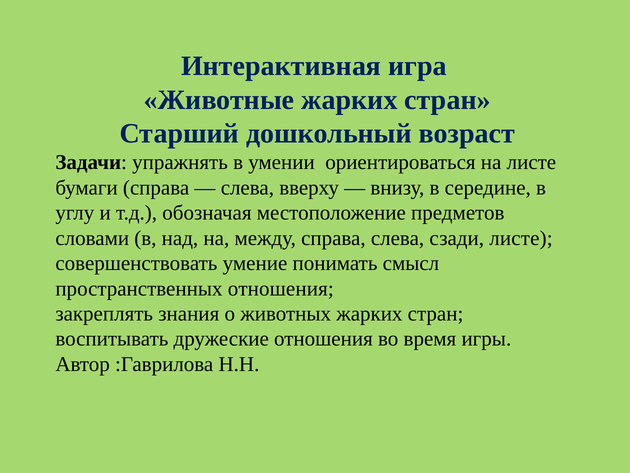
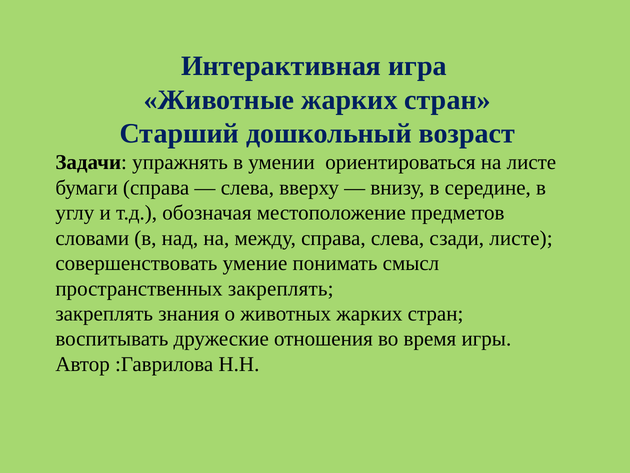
пространственных отношения: отношения -> закреплять
